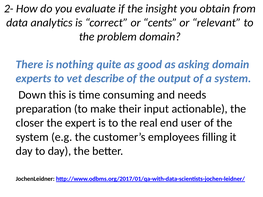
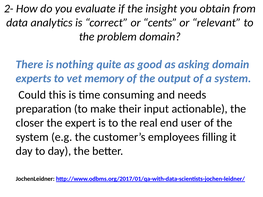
describe: describe -> memory
Down: Down -> Could
